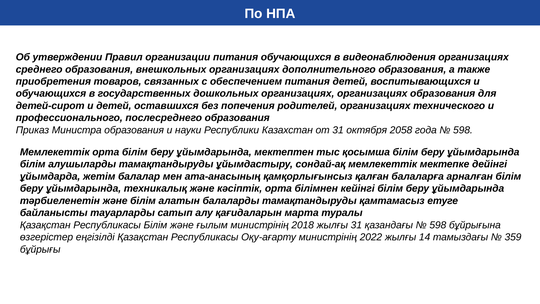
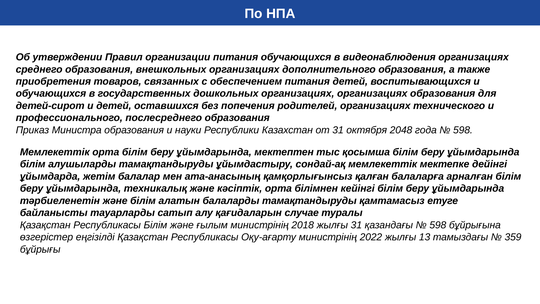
2058: 2058 -> 2048
марта: марта -> случае
14: 14 -> 13
